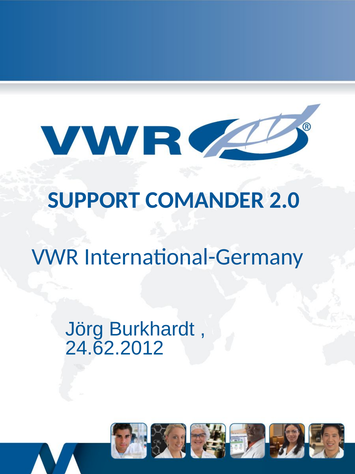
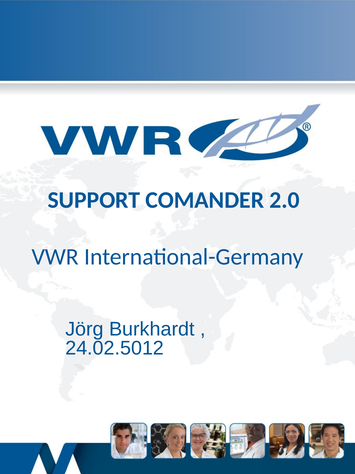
24.62.2012: 24.62.2012 -> 24.02.5012
